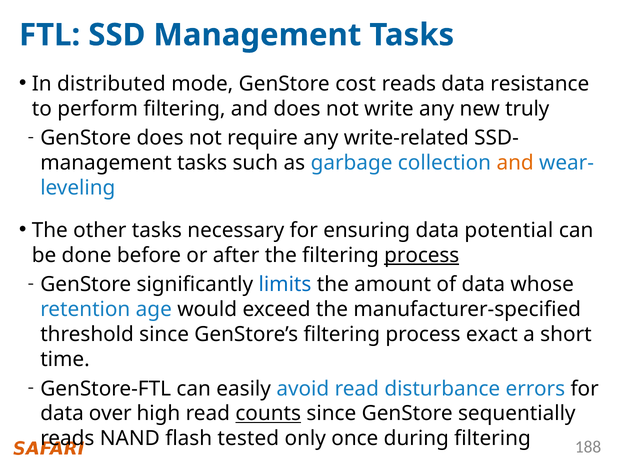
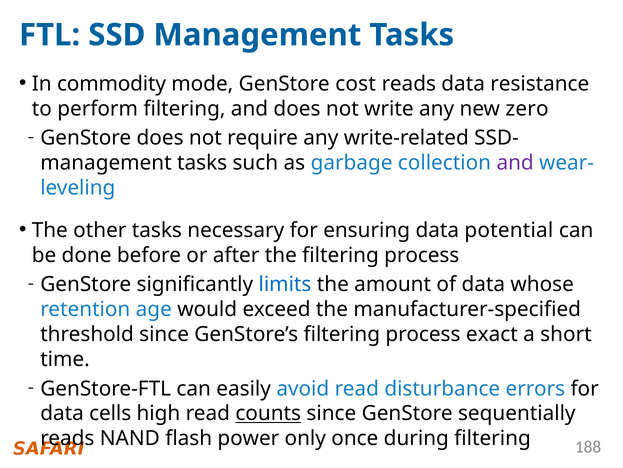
distributed: distributed -> commodity
truly: truly -> zero
and at (515, 163) colour: orange -> purple
process at (422, 255) underline: present -> none
over: over -> cells
tested: tested -> power
